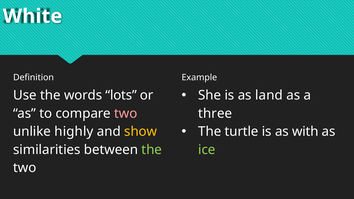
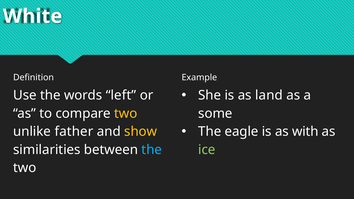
lots: lots -> left
two at (126, 114) colour: pink -> yellow
three: three -> some
turtle: turtle -> eagle
highly: highly -> father
the at (152, 150) colour: light green -> light blue
